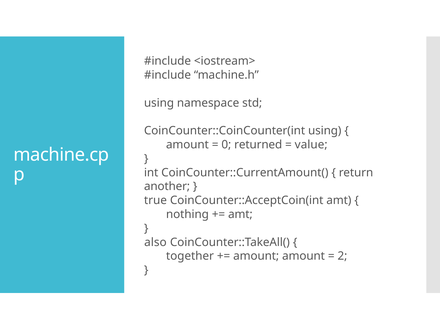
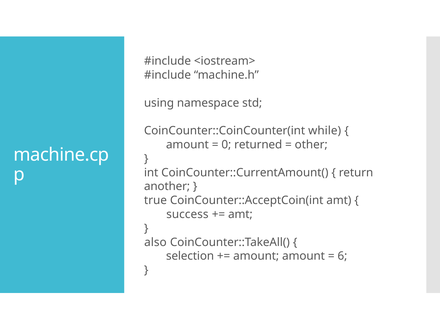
CoinCounter::CoinCounter(int using: using -> while
value: value -> other
nothing: nothing -> success
together: together -> selection
2: 2 -> 6
